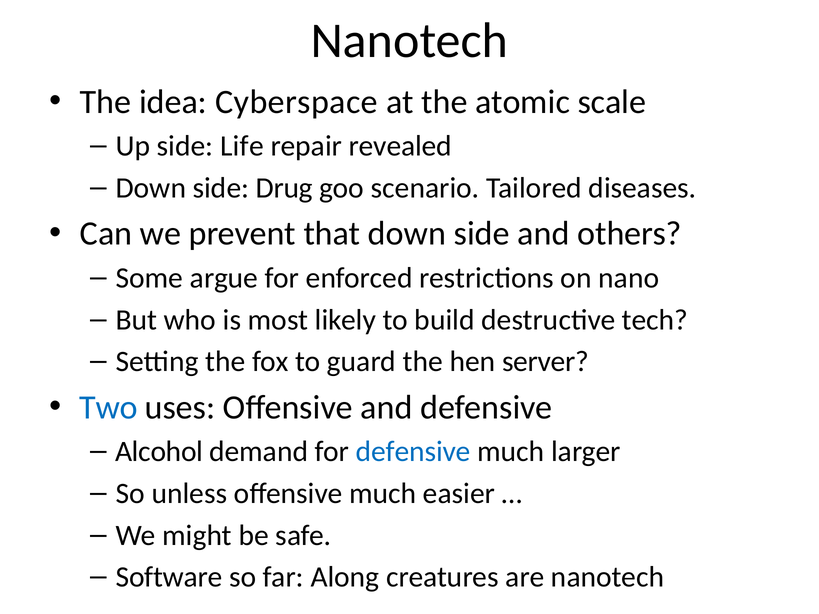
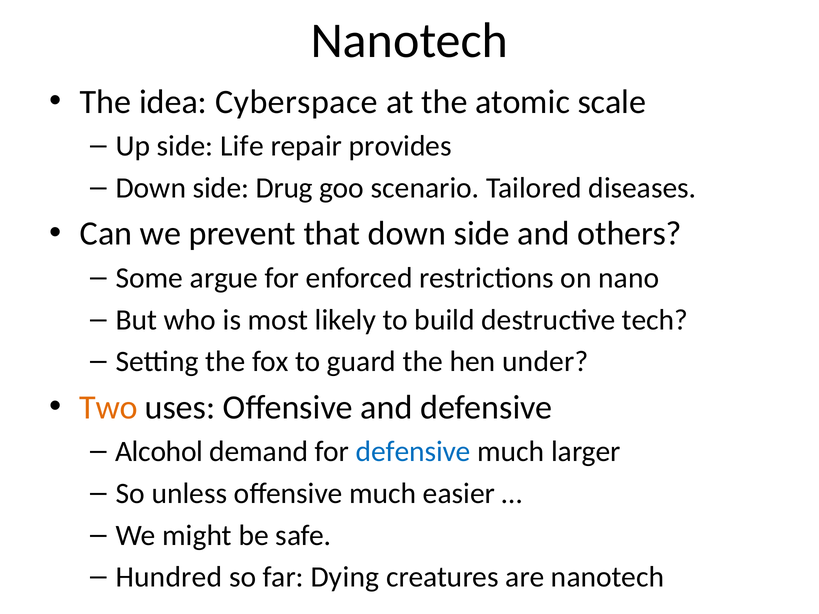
revealed: revealed -> provides
server: server -> under
Two colour: blue -> orange
Software: Software -> Hundred
Along: Along -> Dying
